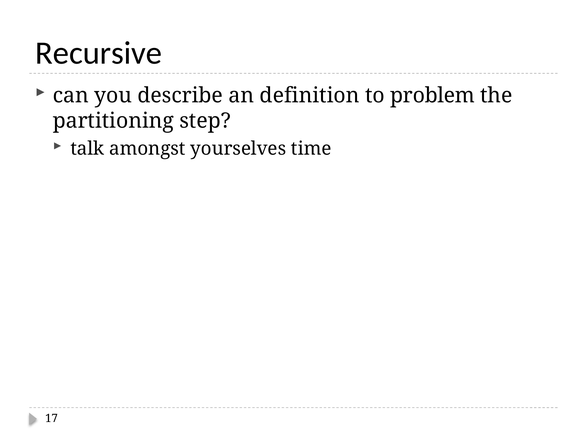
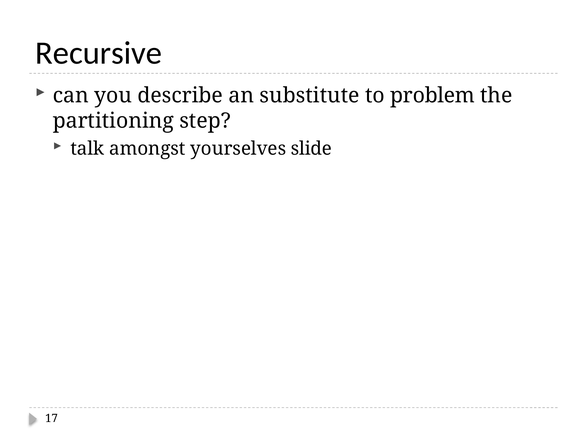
definition: definition -> substitute
time: time -> slide
